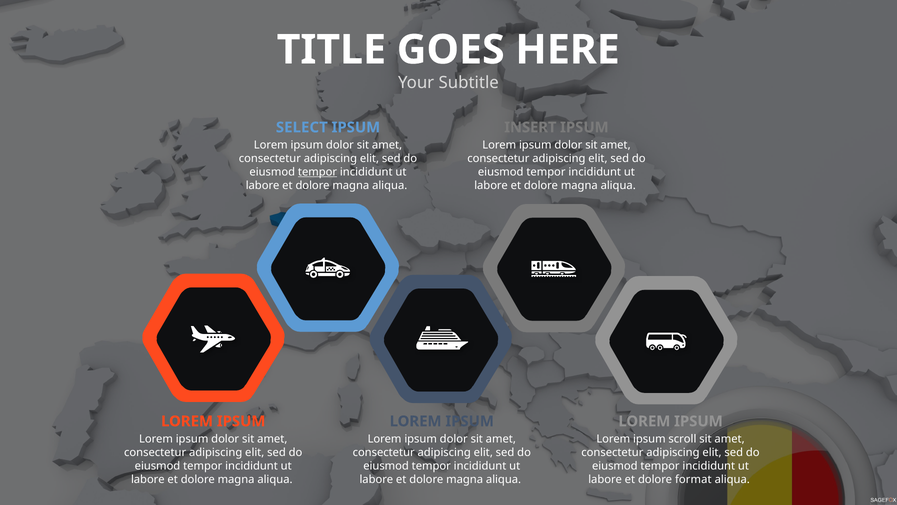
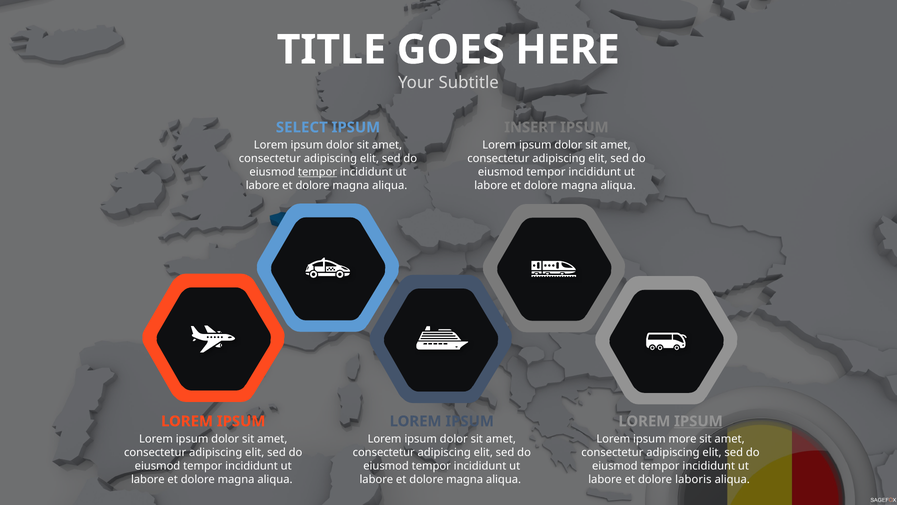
IPSUM at (698, 421) underline: none -> present
scroll: scroll -> more
format: format -> laboris
